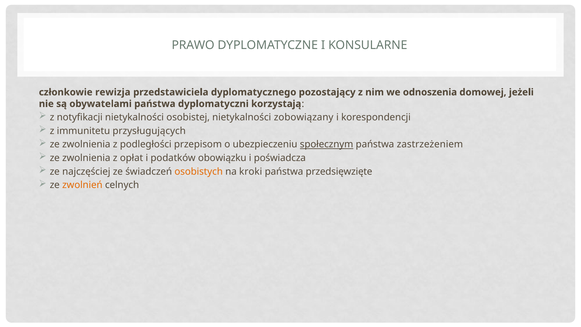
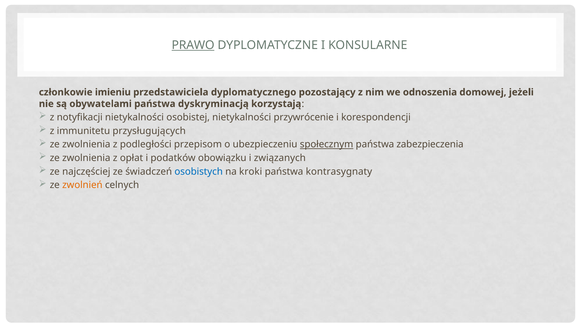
PRAWO underline: none -> present
rewizja: rewizja -> imieniu
dyplomatyczni: dyplomatyczni -> dyskryminacją
zobowiązany: zobowiązany -> przywrócenie
zastrzeżeniem: zastrzeżeniem -> zabezpieczenia
poświadcza: poświadcza -> związanych
osobistych colour: orange -> blue
przedsięwzięte: przedsięwzięte -> kontrasygnaty
